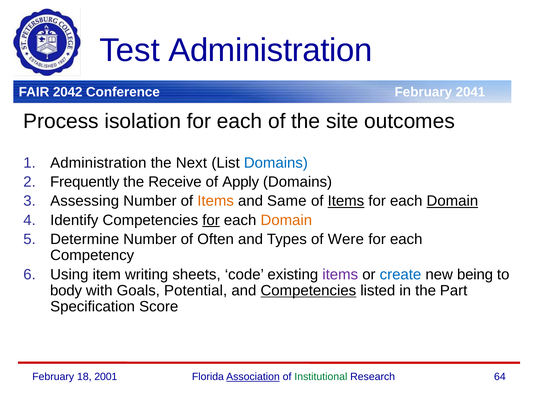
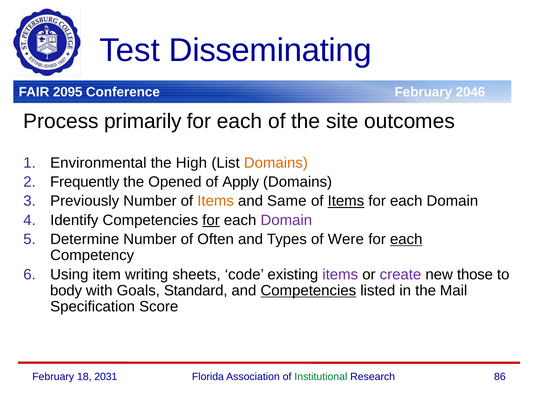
Test Administration: Administration -> Disseminating
2042: 2042 -> 2095
2041: 2041 -> 2046
isolation: isolation -> primarily
Administration at (98, 163): Administration -> Environmental
Next: Next -> High
Domains at (276, 163) colour: blue -> orange
Receive: Receive -> Opened
Assessing: Assessing -> Previously
Domain at (452, 201) underline: present -> none
Domain at (286, 220) colour: orange -> purple
each at (406, 239) underline: none -> present
create colour: blue -> purple
being: being -> those
Potential: Potential -> Standard
Part: Part -> Mail
2001: 2001 -> 2031
Association underline: present -> none
64: 64 -> 86
